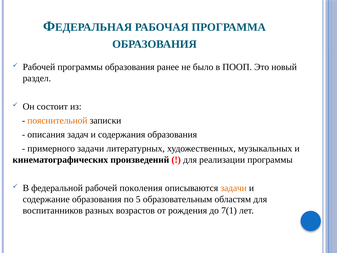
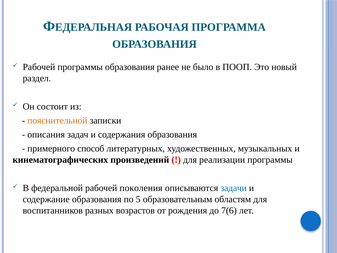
примерного задачи: задачи -> способ
задачи at (234, 188) colour: orange -> blue
7(1: 7(1 -> 7(6
